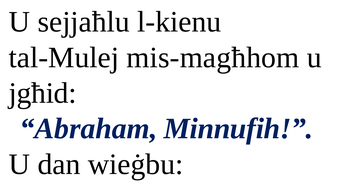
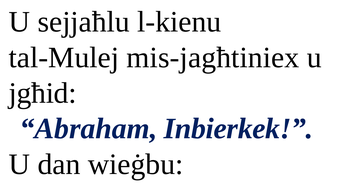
mis-magħhom: mis-magħhom -> mis-jagħtiniex
Minnufih: Minnufih -> Inbierkek
